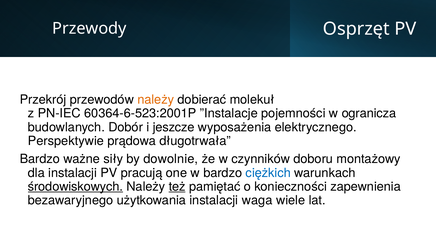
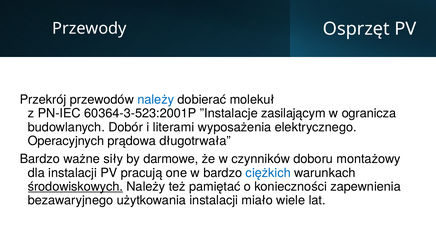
należy at (156, 100) colour: orange -> blue
60364-6-523:2001P: 60364-6-523:2001P -> 60364-3-523:2001P
pojemności: pojemności -> zasilającym
jeszcze: jeszcze -> literami
Perspektywie: Perspektywie -> Operacyjnych
dowolnie: dowolnie -> darmowe
też underline: present -> none
waga: waga -> miało
